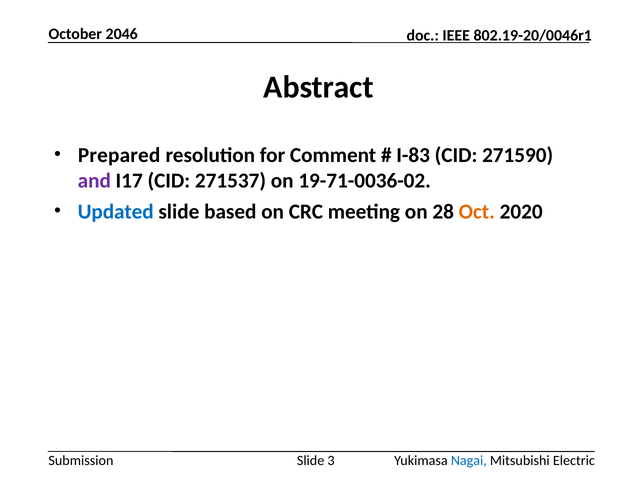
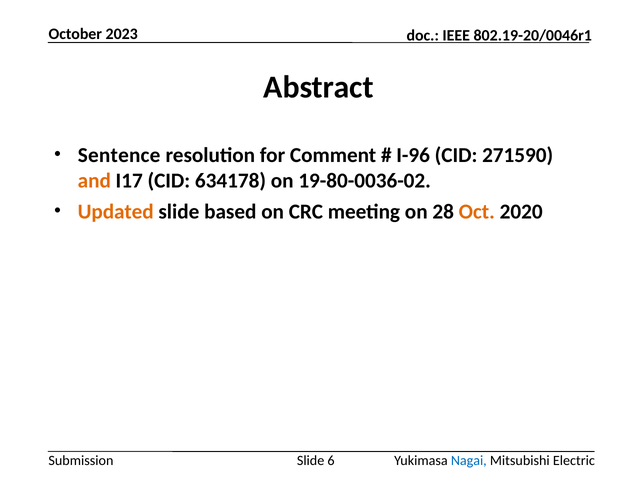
2046: 2046 -> 2023
Prepared: Prepared -> Sentence
I-83: I-83 -> I-96
and colour: purple -> orange
271537: 271537 -> 634178
19-71-0036-02: 19-71-0036-02 -> 19-80-0036-02
Updated colour: blue -> orange
3: 3 -> 6
